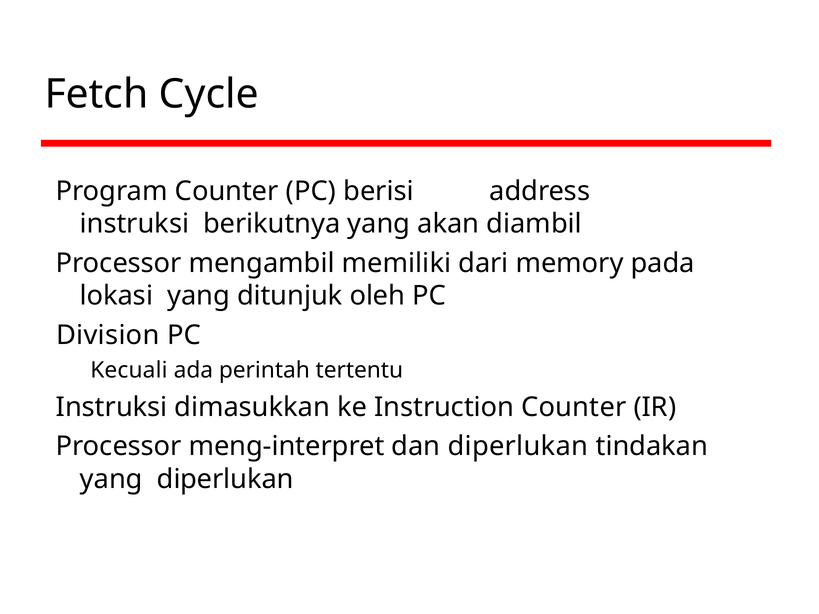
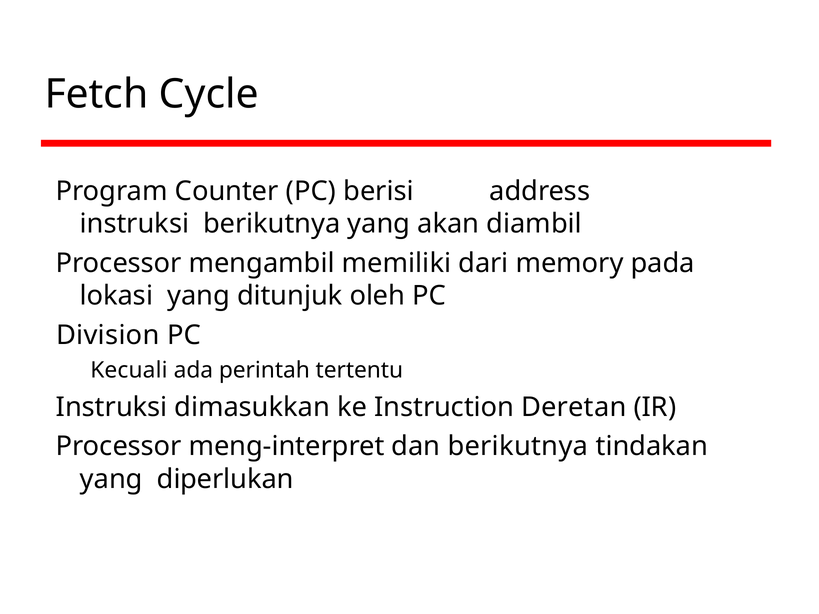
Instruction Counter: Counter -> Deretan
dan diperlukan: diperlukan -> berikutnya
